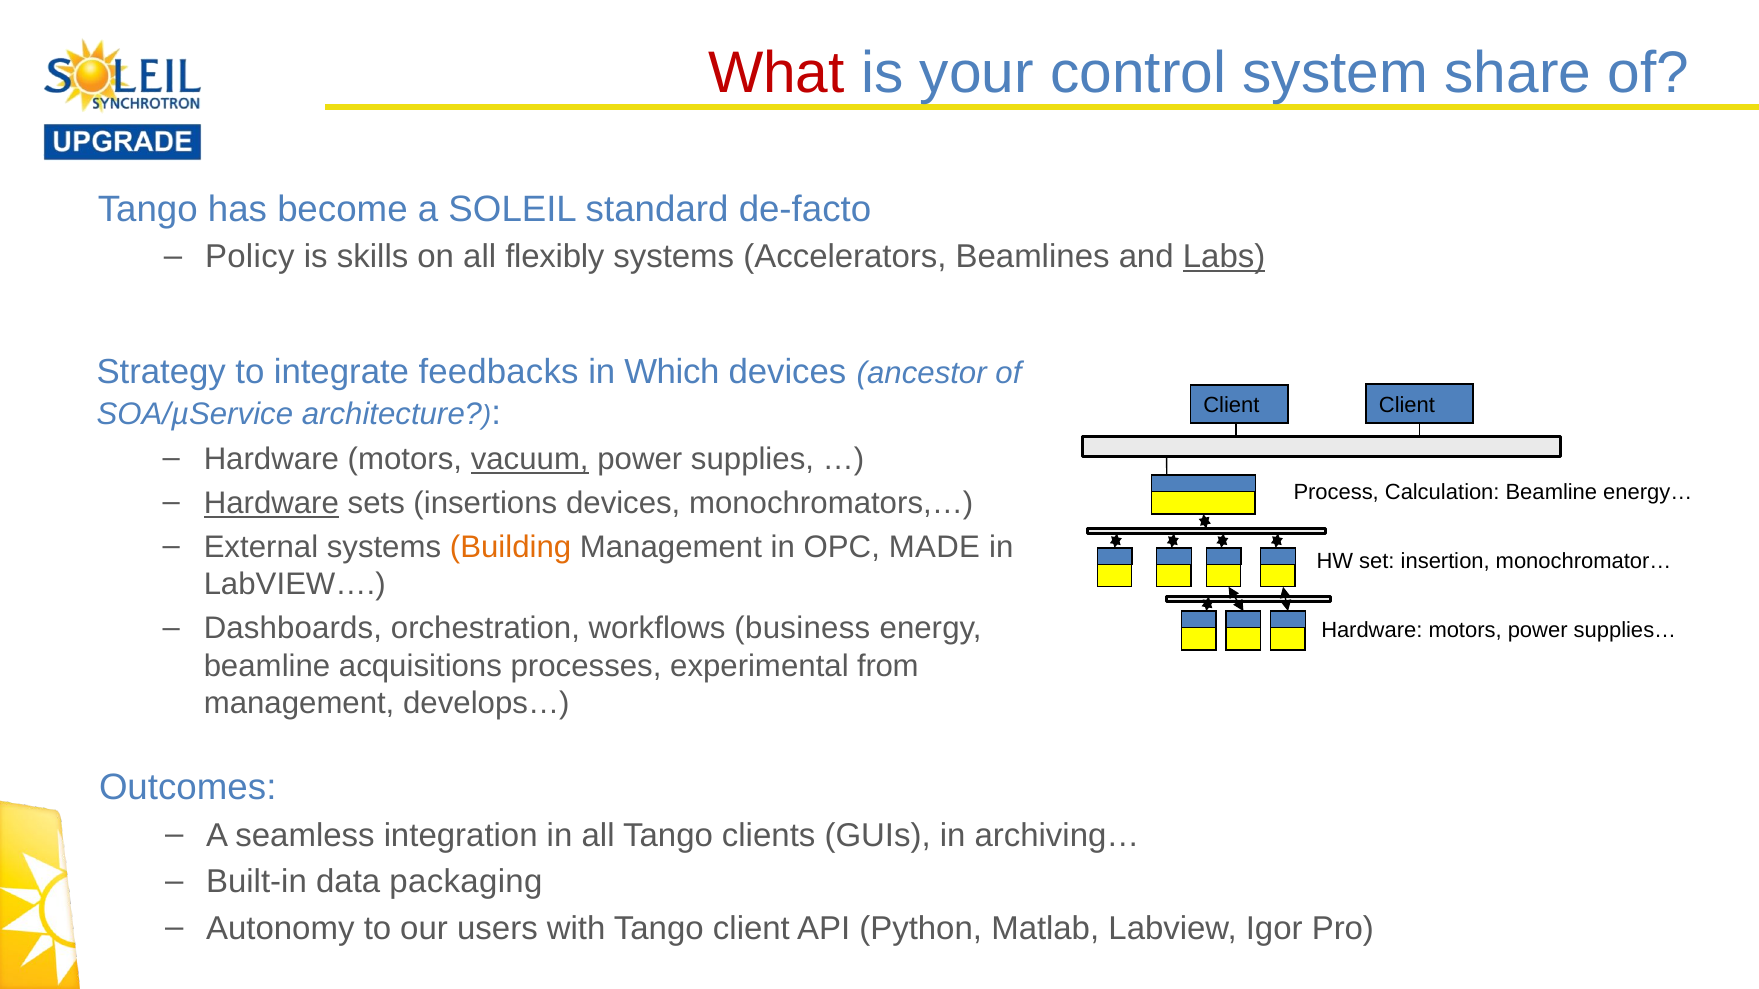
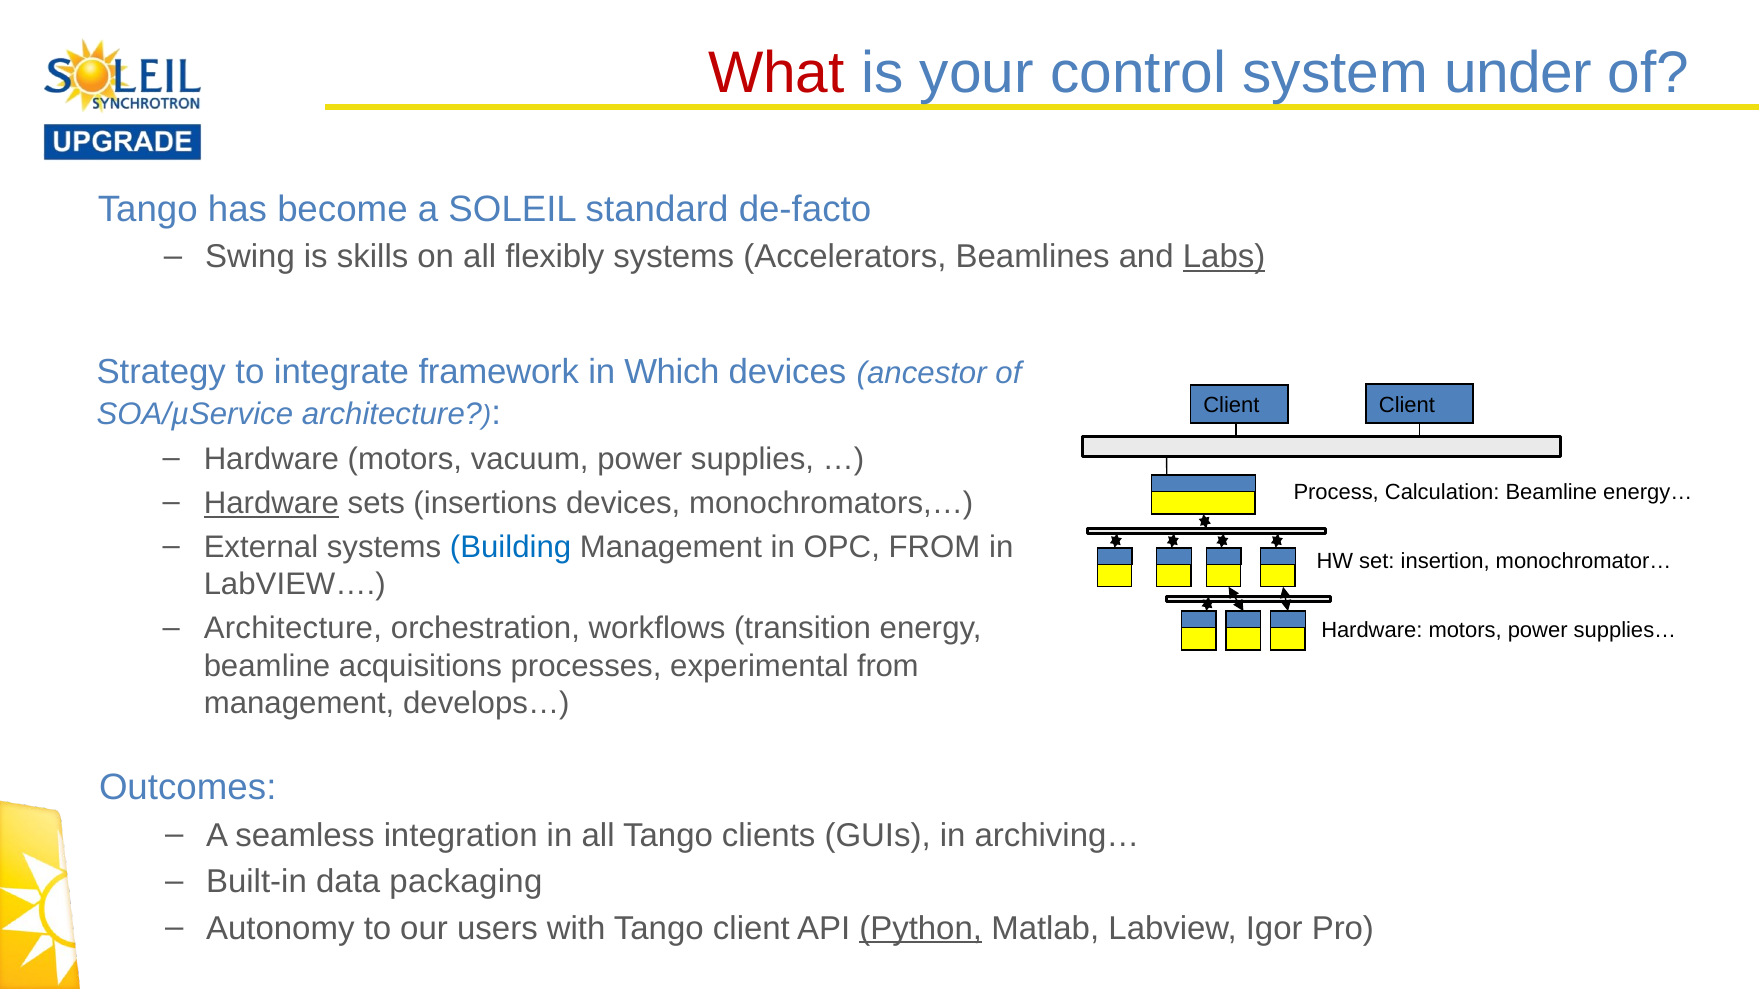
share: share -> under
Policy: Policy -> Swing
feedbacks: feedbacks -> framework
vacuum underline: present -> none
Building colour: orange -> blue
OPC MADE: MADE -> FROM
Dashboards at (293, 629): Dashboards -> Architecture
business: business -> transition
Python underline: none -> present
